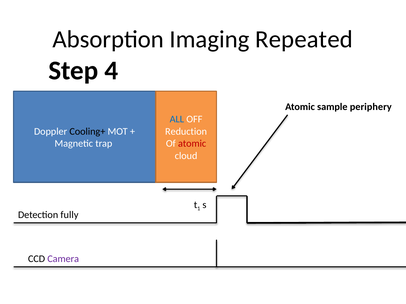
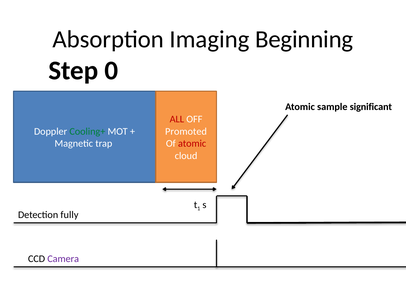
Repeated: Repeated -> Beginning
4: 4 -> 0
periphery: periphery -> significant
ALL colour: blue -> red
Cooling+ colour: black -> green
Reduction: Reduction -> Promoted
